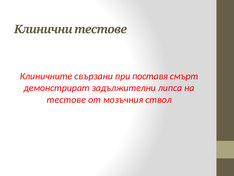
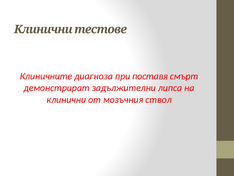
свързани: свързани -> диагноза
тестове: тестове -> клинични
